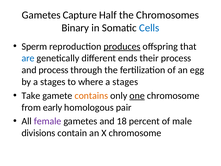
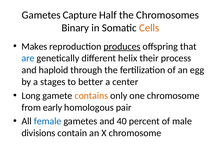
Cells colour: blue -> orange
Sperm: Sperm -> Makes
ends: ends -> helix
and process: process -> haploid
where: where -> better
stages at (125, 82): stages -> center
Take: Take -> Long
one underline: present -> none
female colour: purple -> blue
18: 18 -> 40
